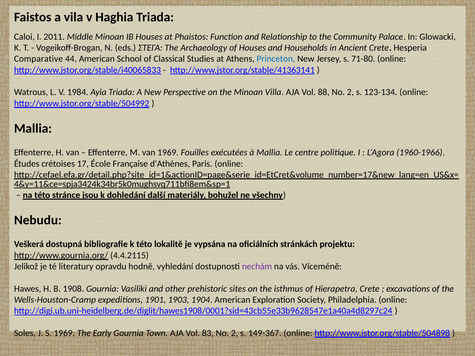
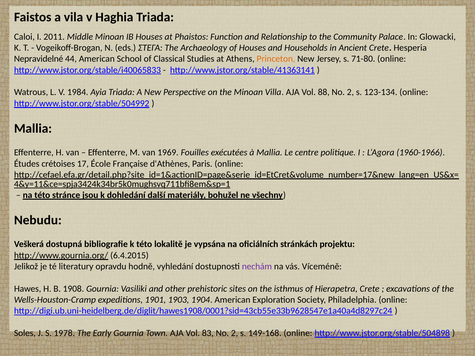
Comparative: Comparative -> Nepravidelné
Princeton colour: blue -> orange
4.4.2115: 4.4.2115 -> 6.4.2015
S 1969: 1969 -> 1978
149-367: 149-367 -> 149-168
